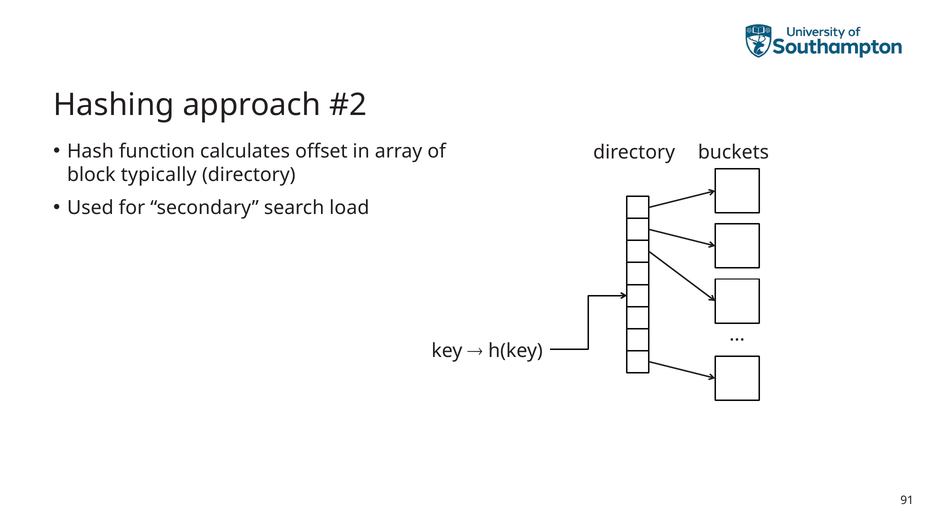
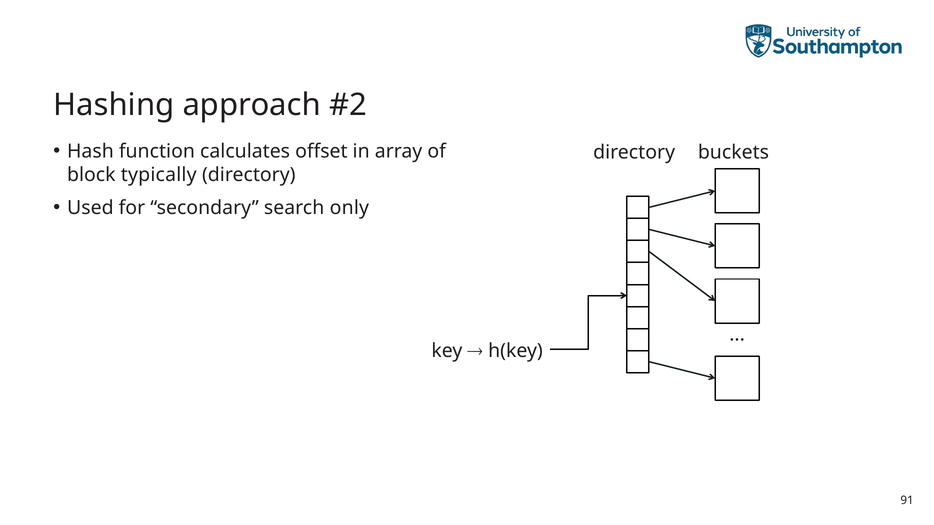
load: load -> only
